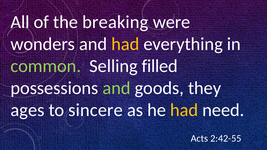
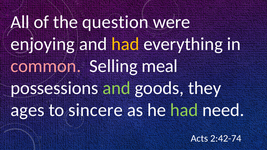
breaking: breaking -> question
wonders: wonders -> enjoying
common colour: light green -> pink
filled: filled -> meal
had at (184, 110) colour: yellow -> light green
2:42-55: 2:42-55 -> 2:42-74
